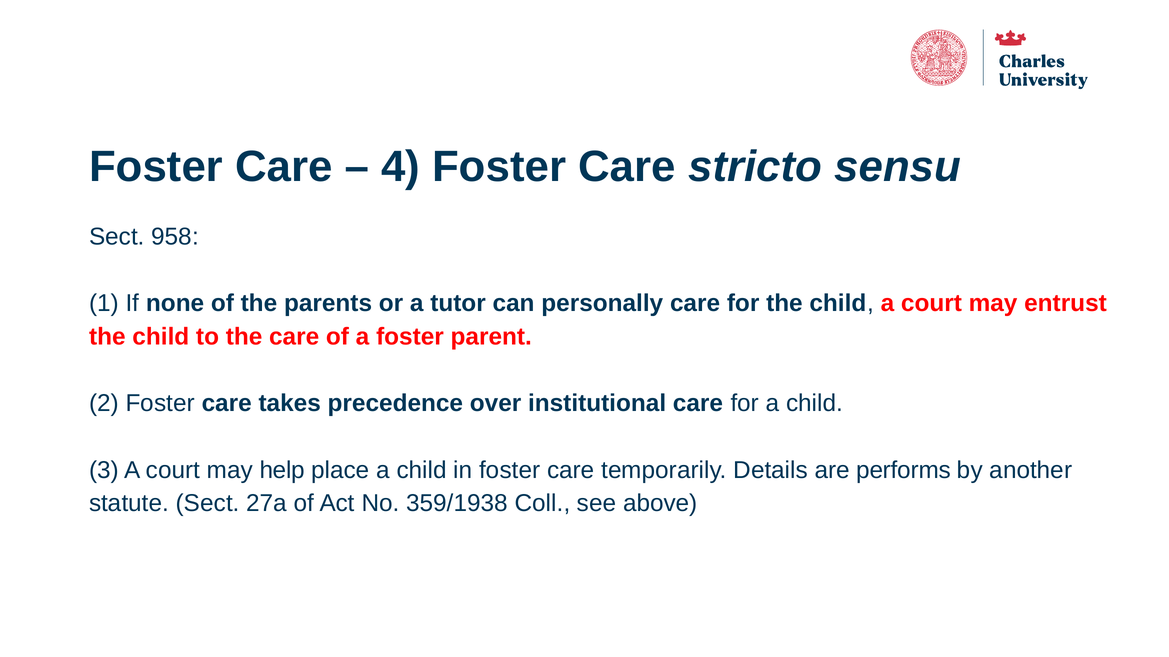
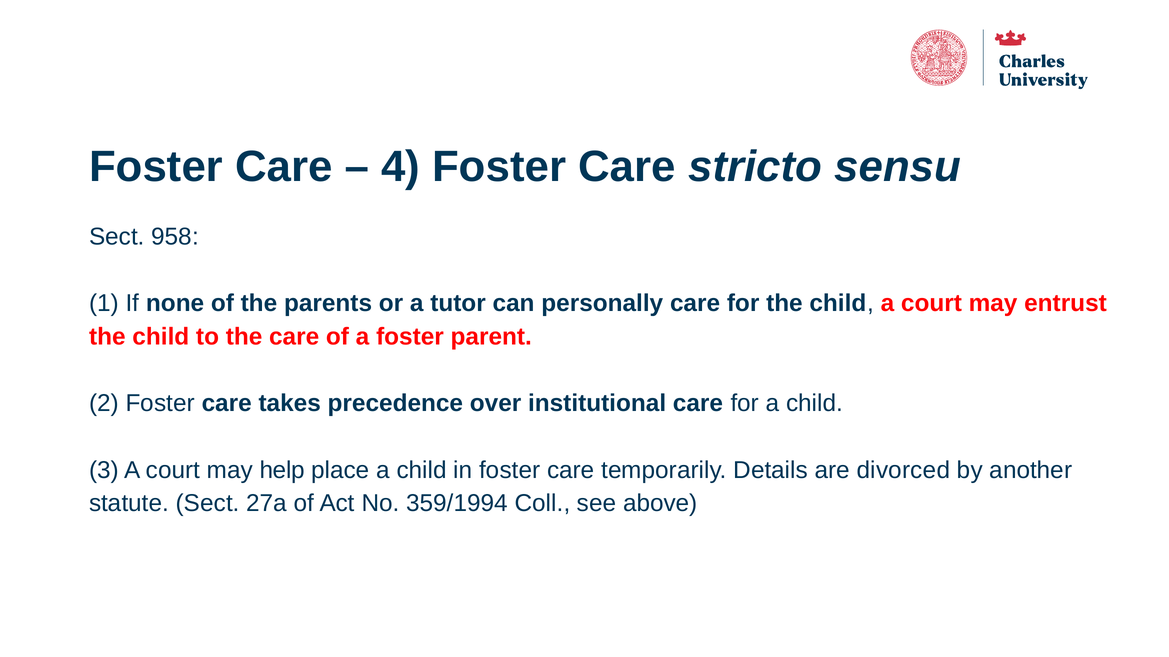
performs: performs -> divorced
359/1938: 359/1938 -> 359/1994
